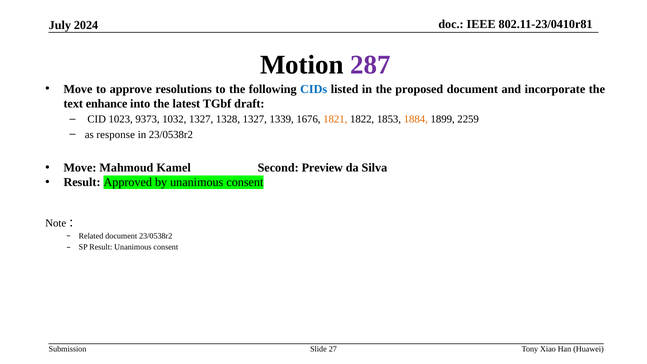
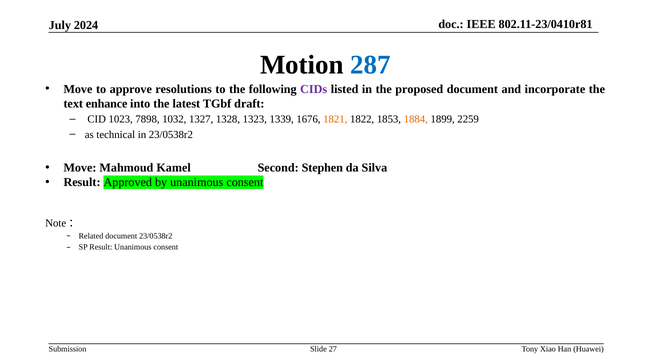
287 colour: purple -> blue
CIDs colour: blue -> purple
9373: 9373 -> 7898
1328 1327: 1327 -> 1323
response: response -> technical
Preview: Preview -> Stephen
